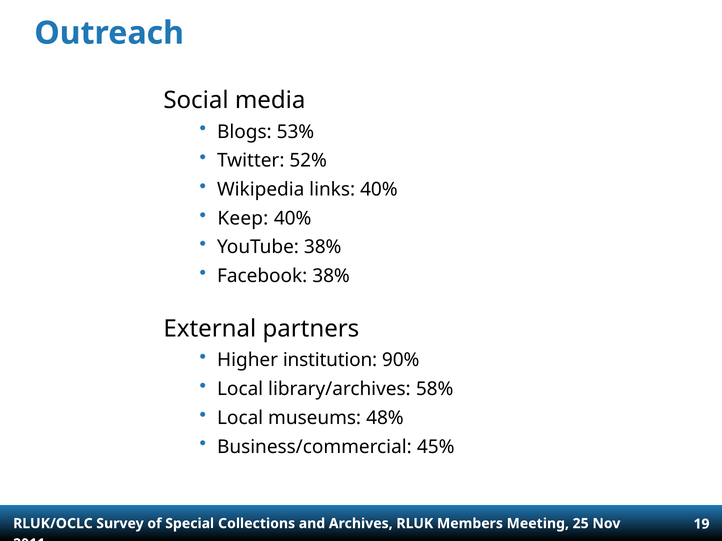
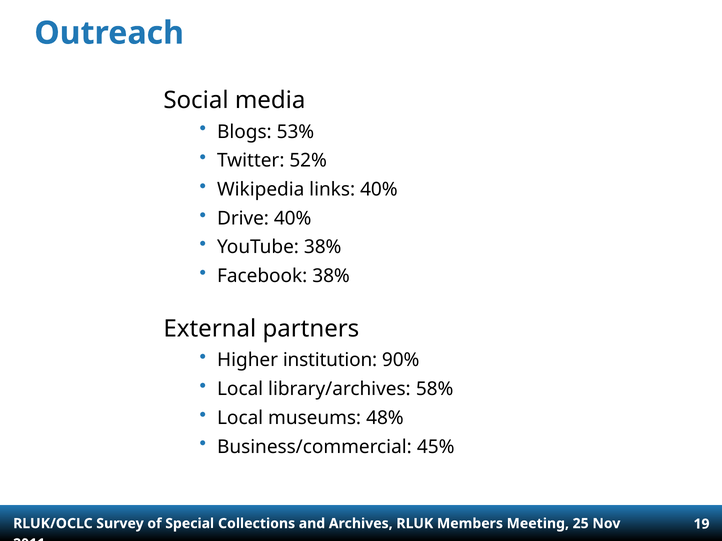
Keep: Keep -> Drive
